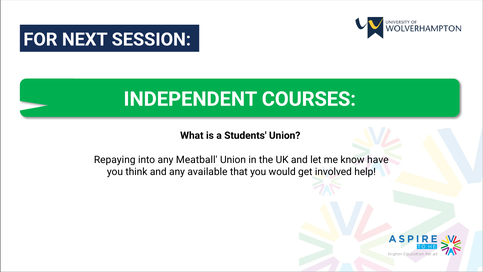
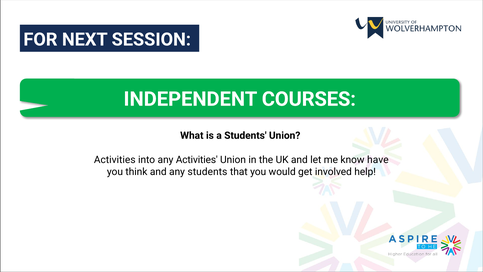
Repaying at (115, 159): Repaying -> Activities
any Meatball: Meatball -> Activities
any available: available -> students
